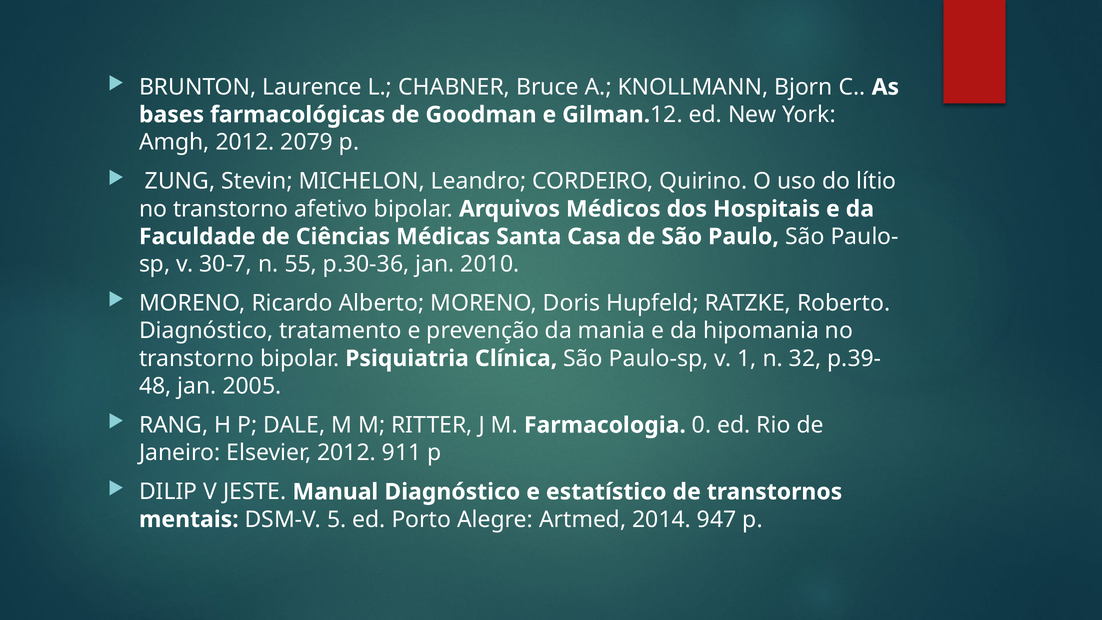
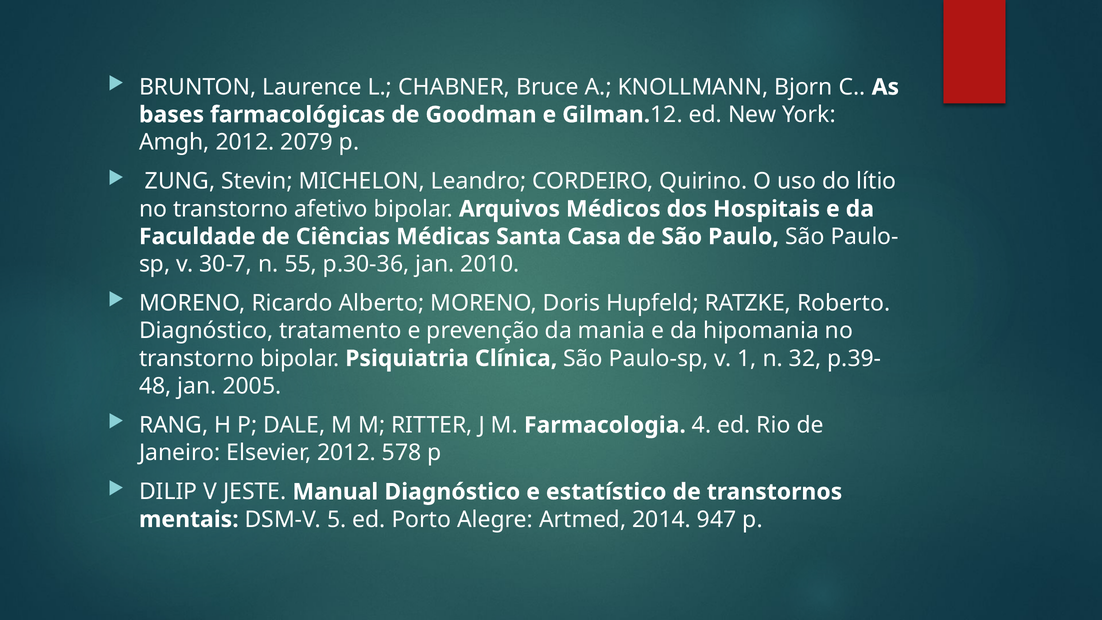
0: 0 -> 4
911: 911 -> 578
